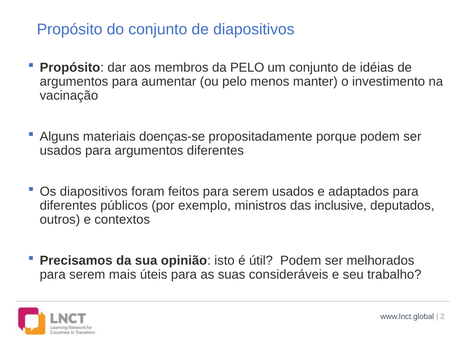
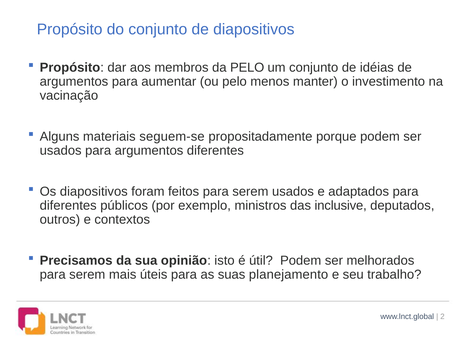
doenças-se: doenças-se -> seguem-se
consideráveis: consideráveis -> planejamento
